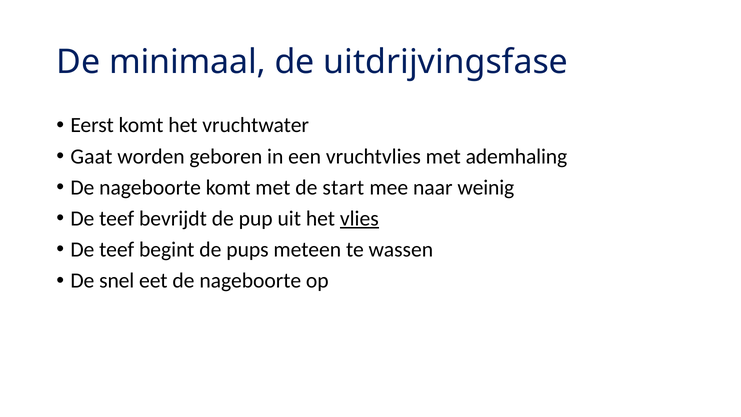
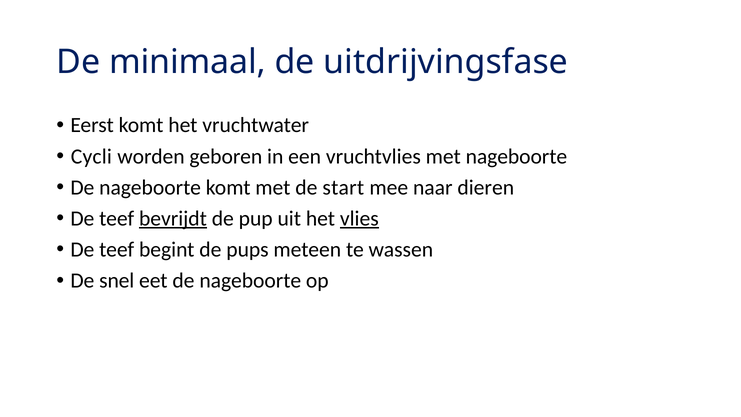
Gaat: Gaat -> Cycli
met ademhaling: ademhaling -> nageboorte
weinig: weinig -> dieren
bevrijdt underline: none -> present
